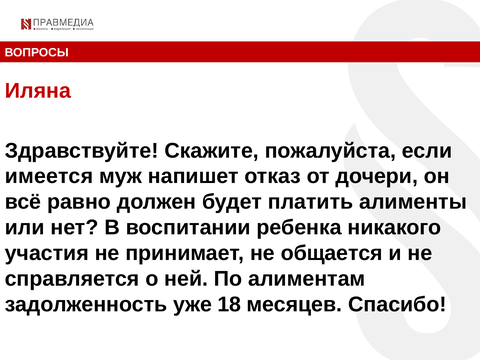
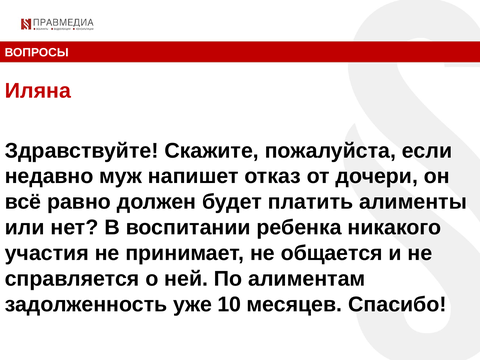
имеется: имеется -> недавно
18: 18 -> 10
